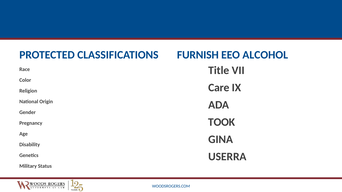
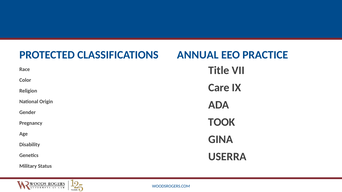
FURNISH: FURNISH -> ANNUAL
ALCOHOL: ALCOHOL -> PRACTICE
